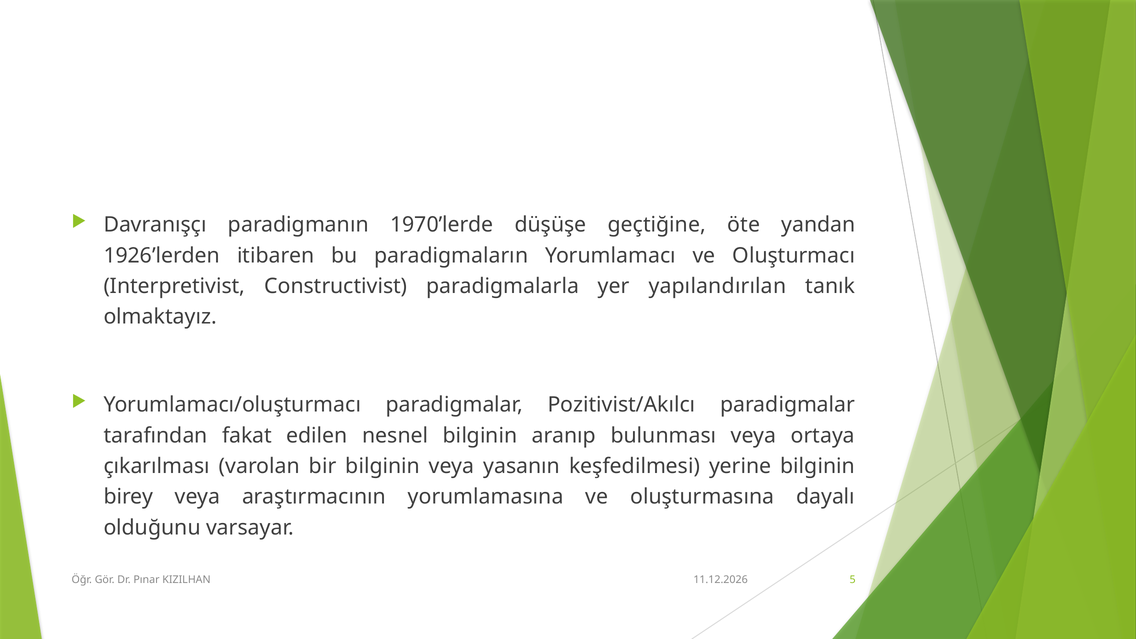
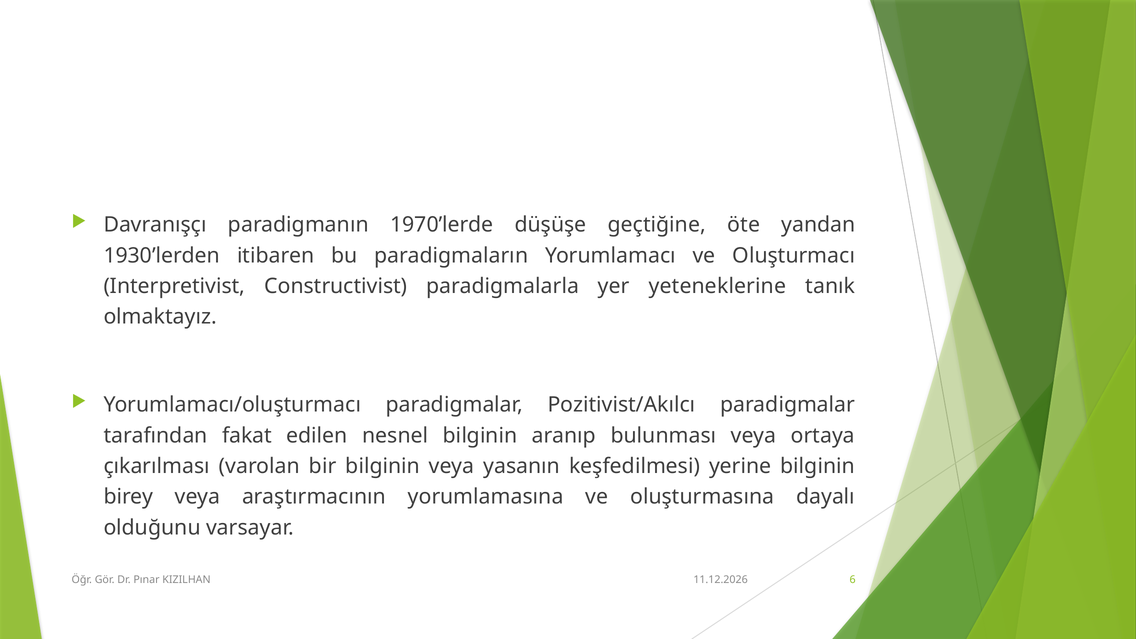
1926’lerden: 1926’lerden -> 1930’lerden
yapılandırılan: yapılandırılan -> yeteneklerine
5: 5 -> 6
